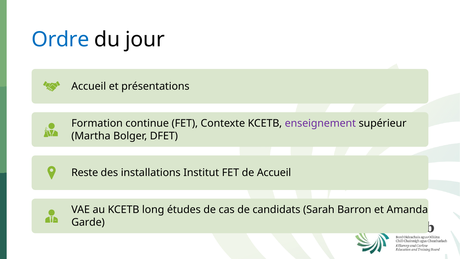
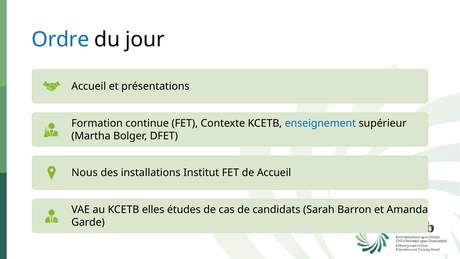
enseignement colour: purple -> blue
Reste: Reste -> Nous
long: long -> elles
